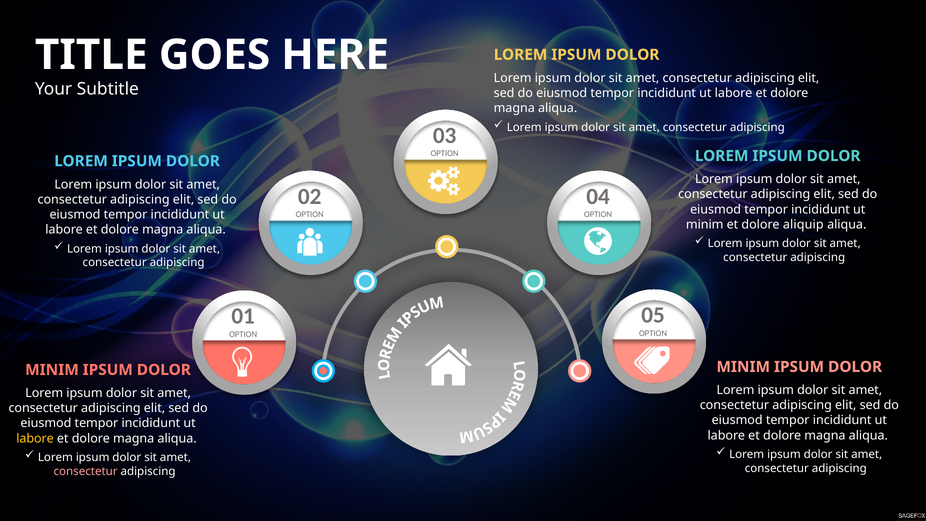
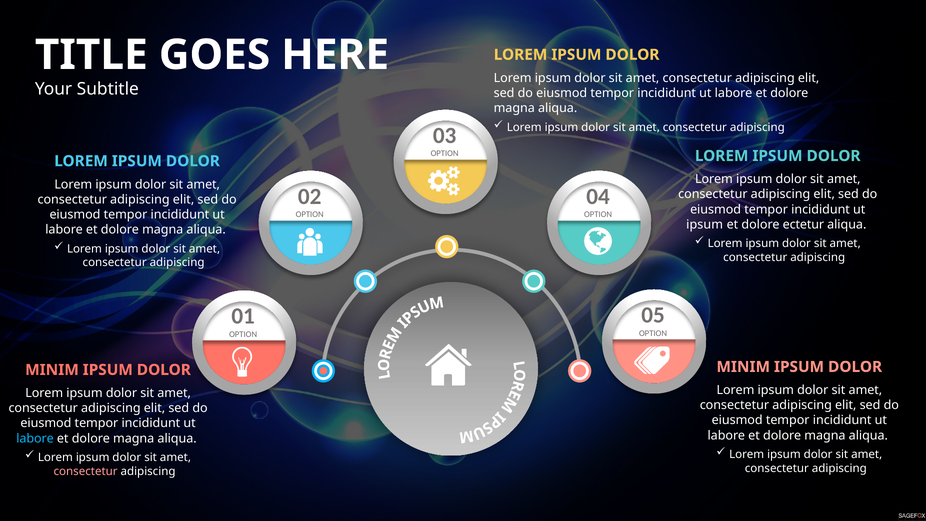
minim at (705, 224): minim -> ipsum
aliquip: aliquip -> ectetur
labore at (35, 438) colour: yellow -> light blue
